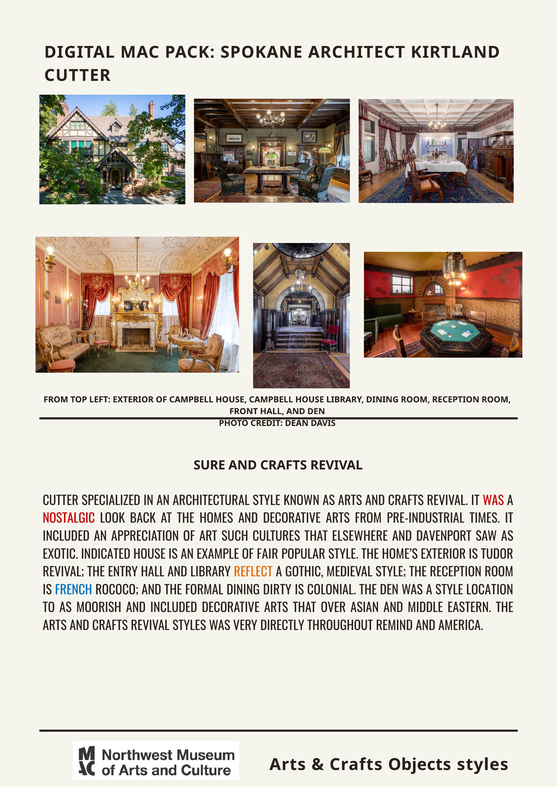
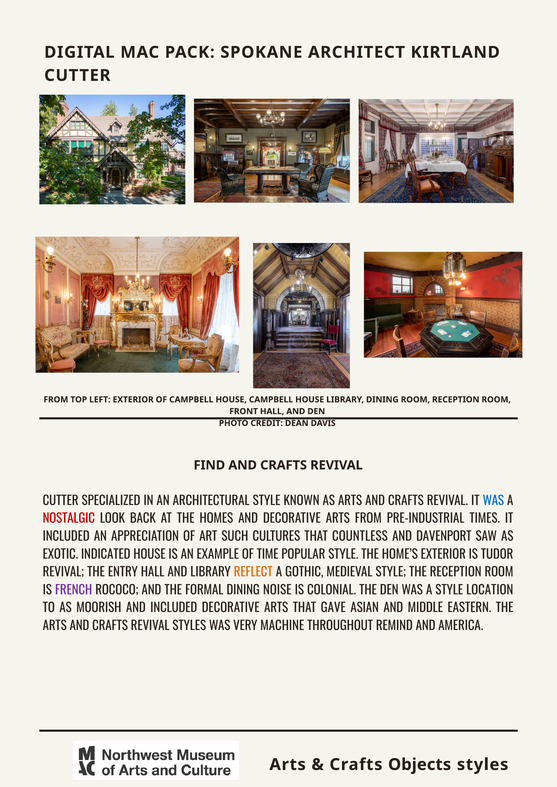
SURE: SURE -> FIND
WAS at (493, 501) colour: red -> blue
ELSEWHERE: ELSEWHERE -> COUNTLESS
FAIR: FAIR -> TIME
FRENCH colour: blue -> purple
DIRTY: DIRTY -> NOISE
OVER: OVER -> GAVE
DIRECTLY: DIRECTLY -> MACHINE
